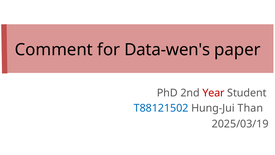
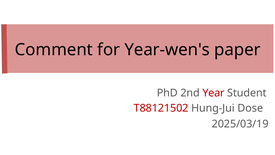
Data-wen's: Data-wen's -> Year-wen's
T88121502 colour: blue -> red
Than: Than -> Dose
